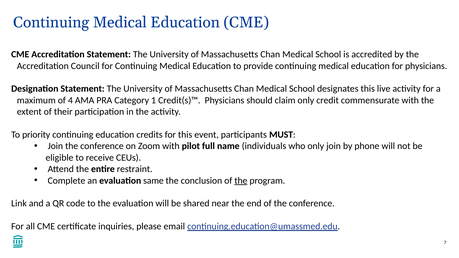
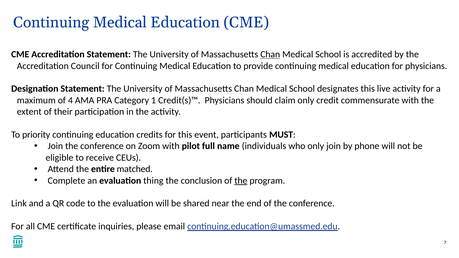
Chan at (270, 54) underline: none -> present
restraint: restraint -> matched
same: same -> thing
